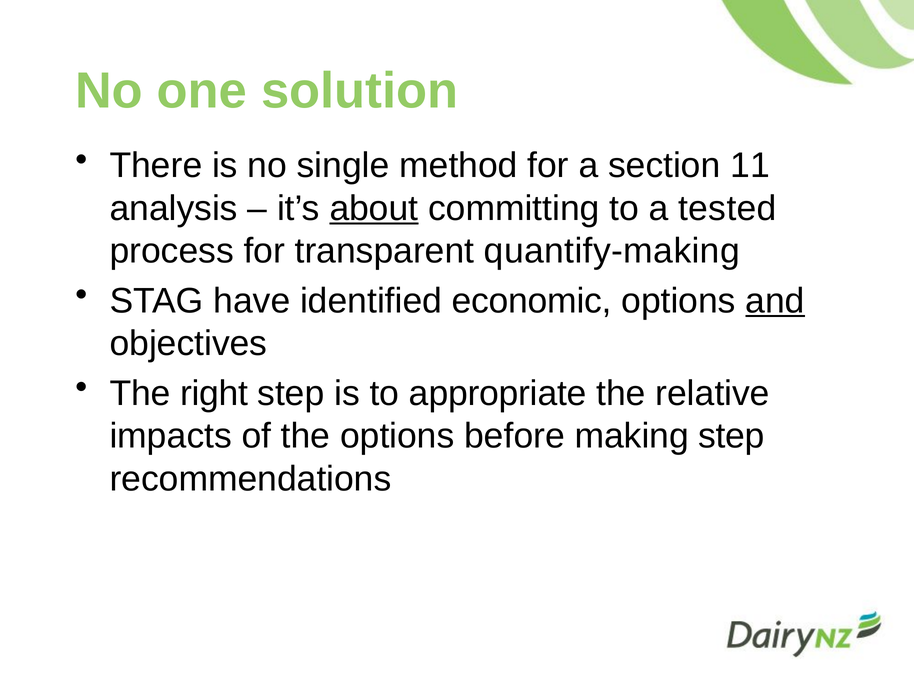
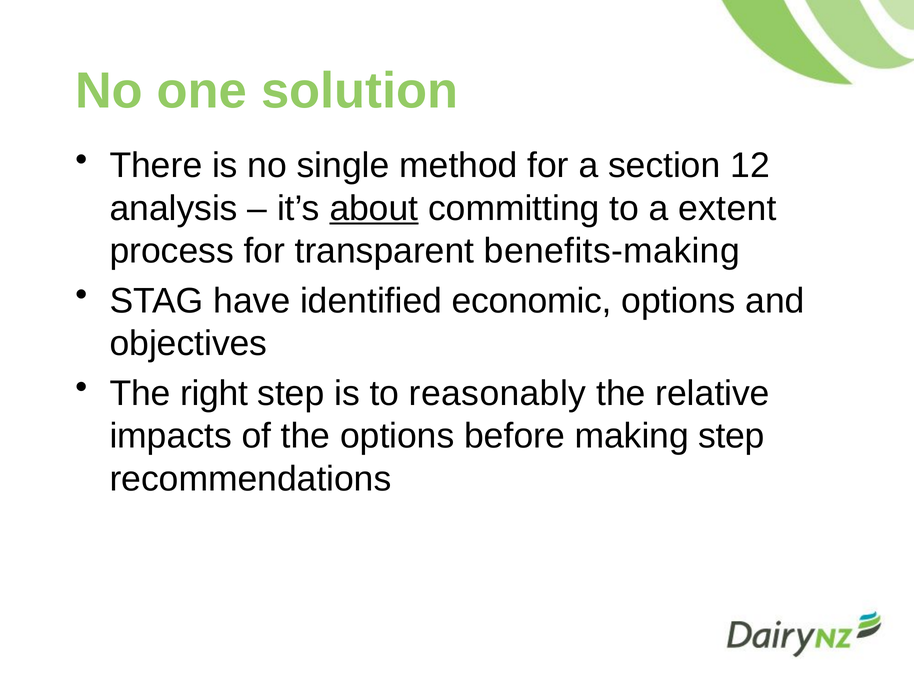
11: 11 -> 12
tested: tested -> extent
quantify-making: quantify-making -> benefits-making
and underline: present -> none
appropriate: appropriate -> reasonably
